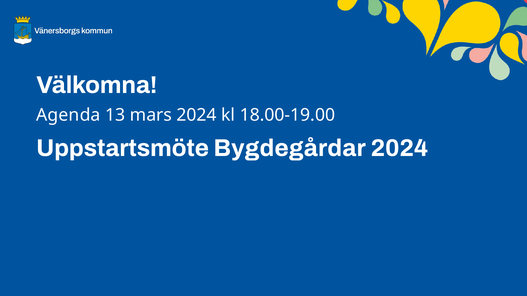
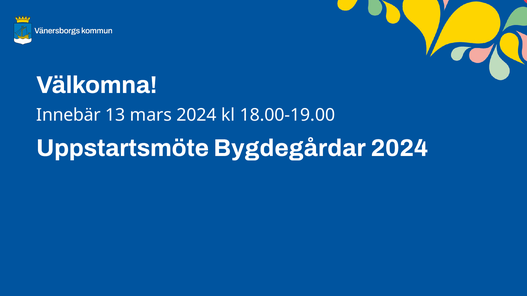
Agenda: Agenda -> Innebär
